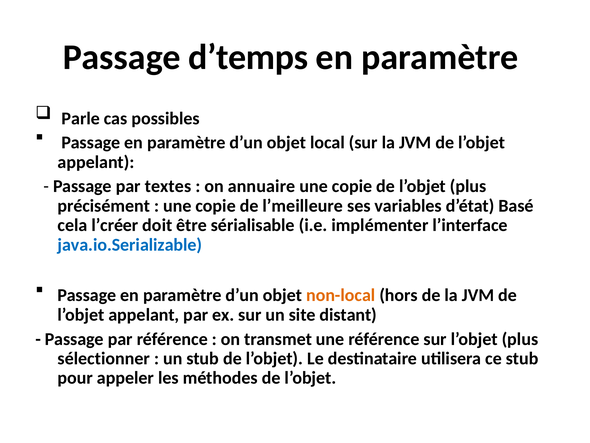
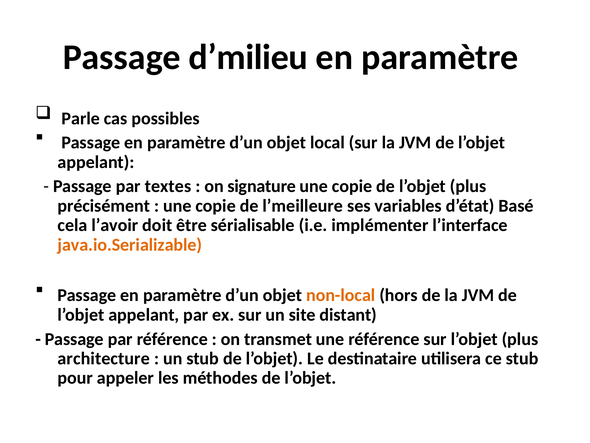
d’temps: d’temps -> d’milieu
annuaire: annuaire -> signature
l’créer: l’créer -> l’avoir
java.io.Serializable colour: blue -> orange
sélectionner: sélectionner -> architecture
